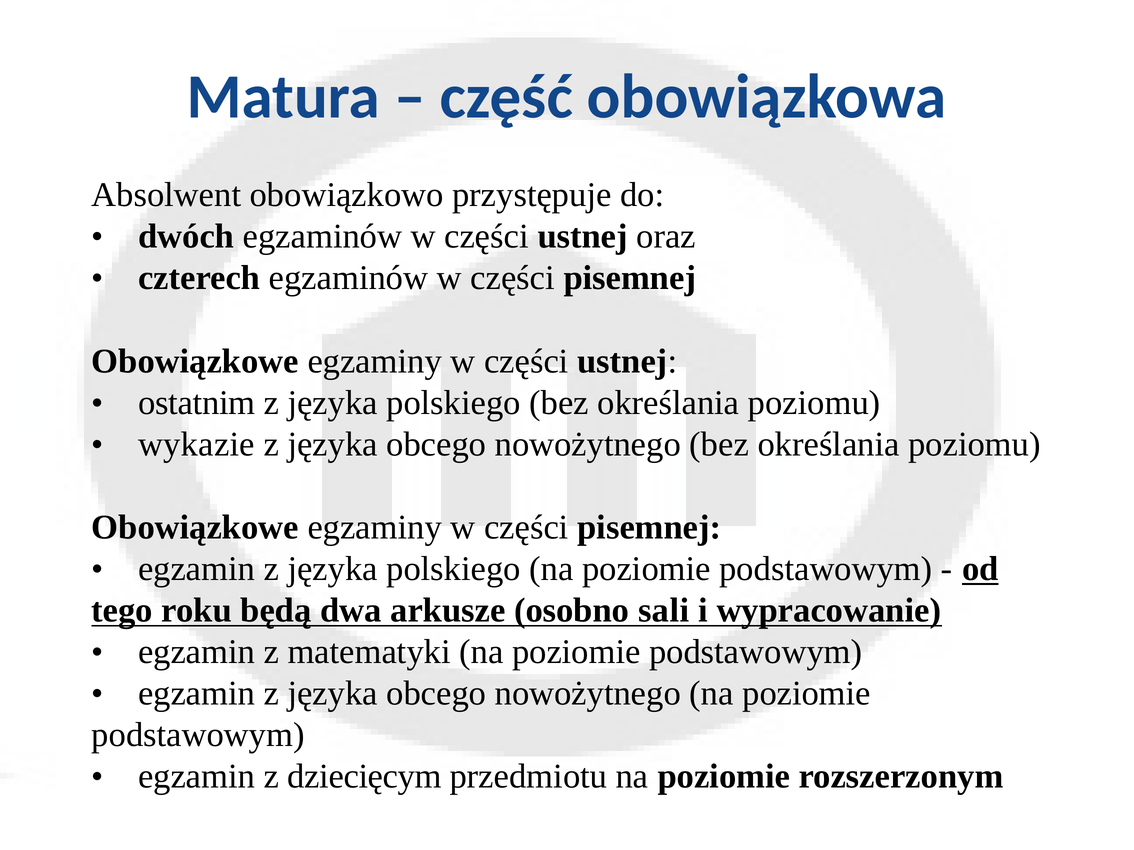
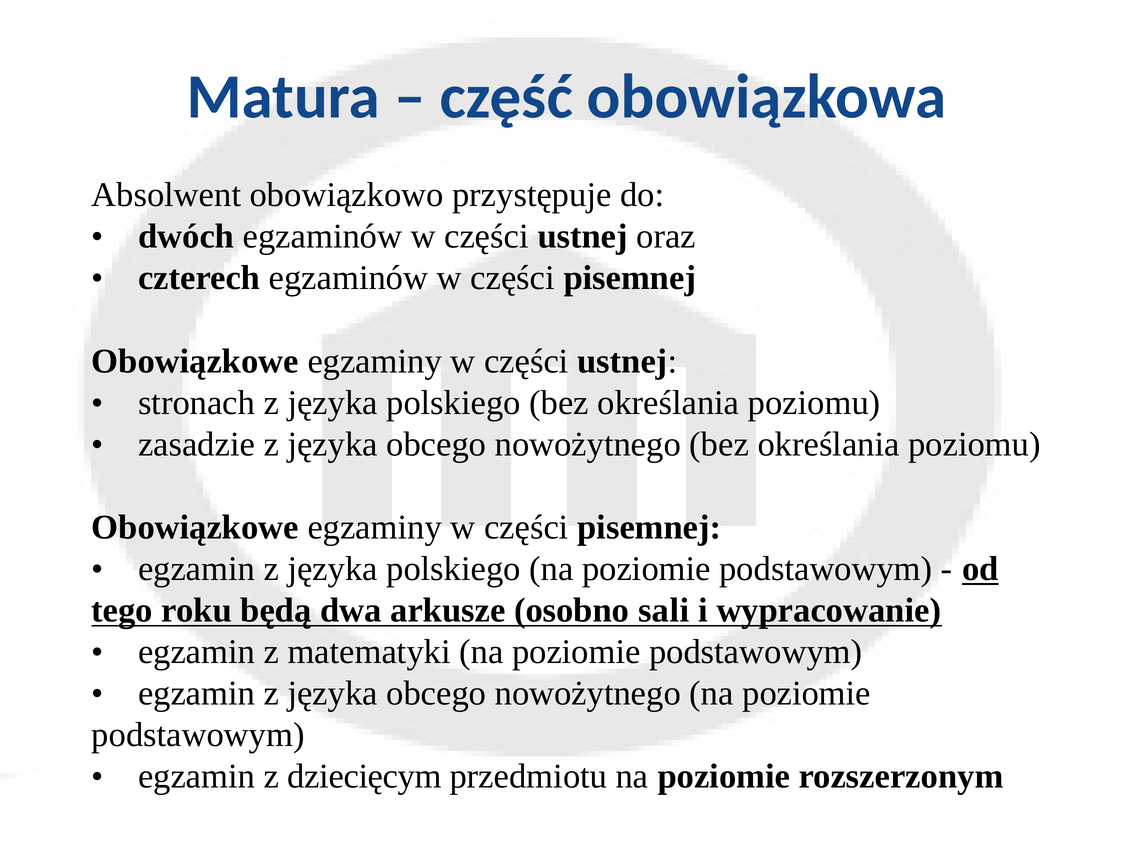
ostatnim: ostatnim -> stronach
wykazie: wykazie -> zasadzie
